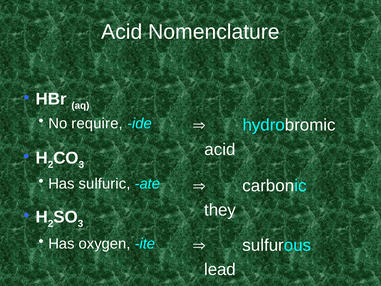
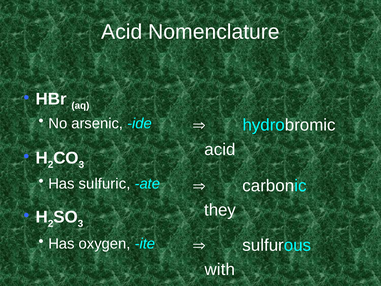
require: require -> arsenic
lead: lead -> with
